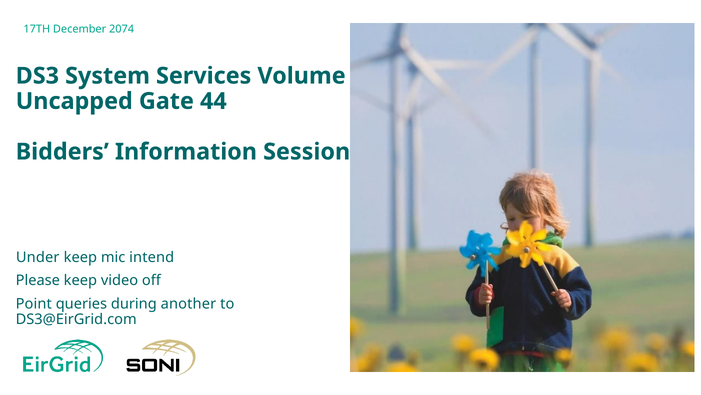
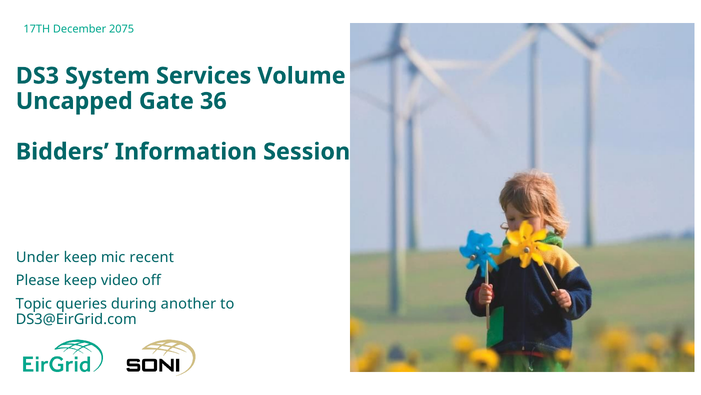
2074: 2074 -> 2075
44: 44 -> 36
intend: intend -> recent
Point: Point -> Topic
